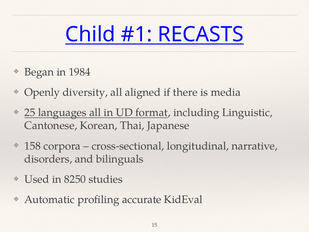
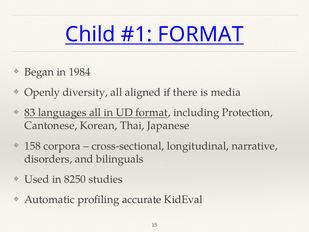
RECASTS at (201, 34): RECASTS -> FORMAT
25: 25 -> 83
Linguistic: Linguistic -> Protection
